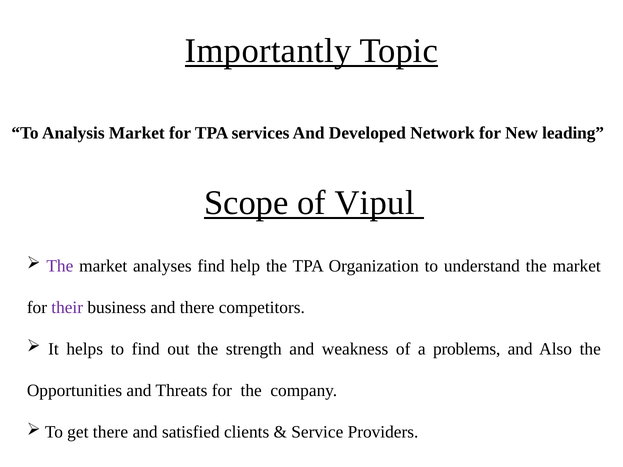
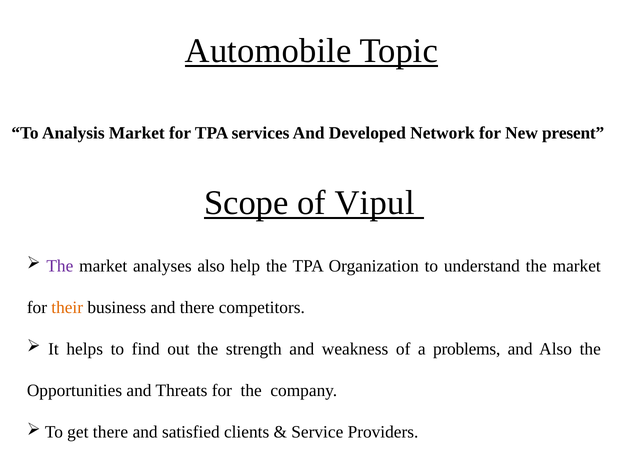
Importantly: Importantly -> Automobile
leading: leading -> present
analyses find: find -> also
their colour: purple -> orange
